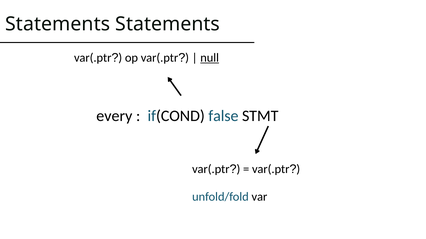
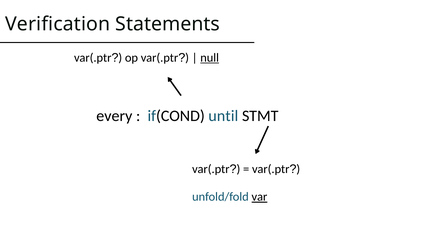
Statements at (58, 24): Statements -> Verification
false: false -> until
var underline: none -> present
